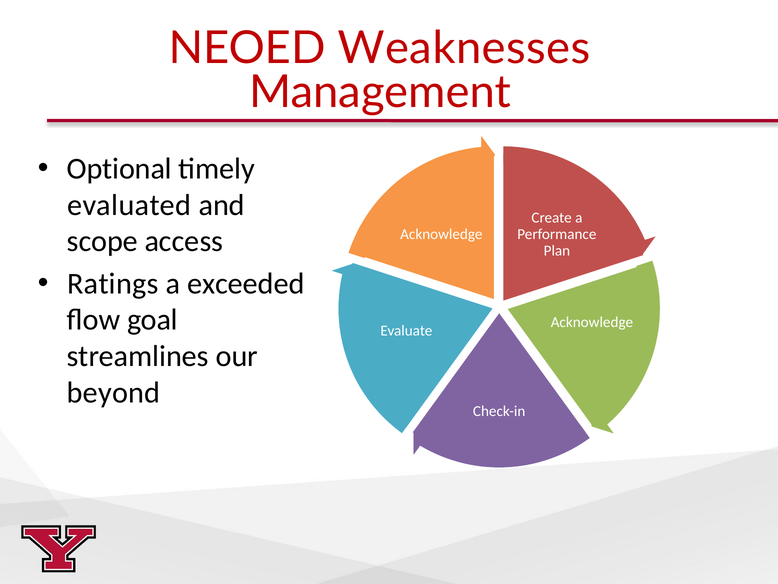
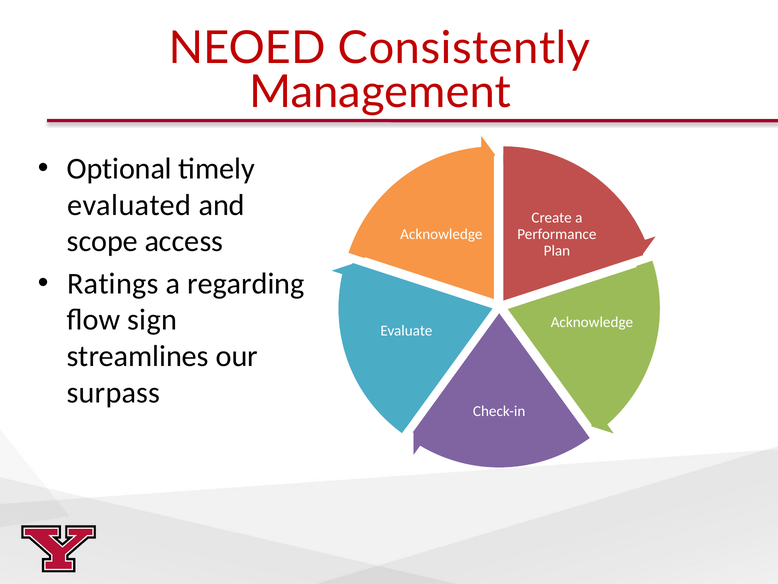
Weaknesses: Weaknesses -> Consistently
exceeded: exceeded -> regarding
goal: goal -> sign
beyond: beyond -> surpass
